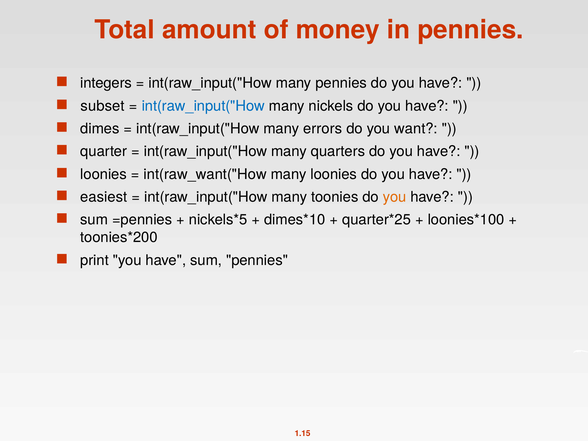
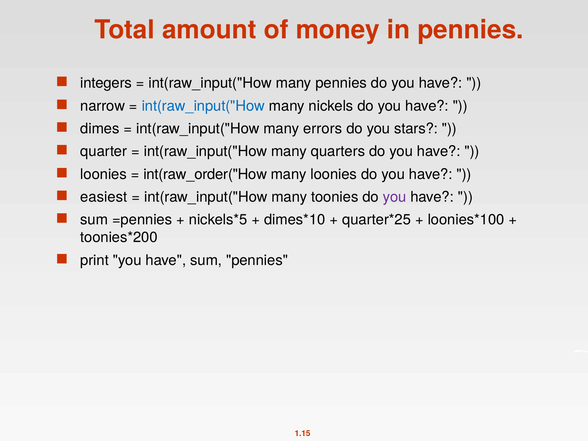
subset: subset -> narrow
want: want -> stars
int(raw_want("How: int(raw_want("How -> int(raw_order("How
you at (395, 197) colour: orange -> purple
